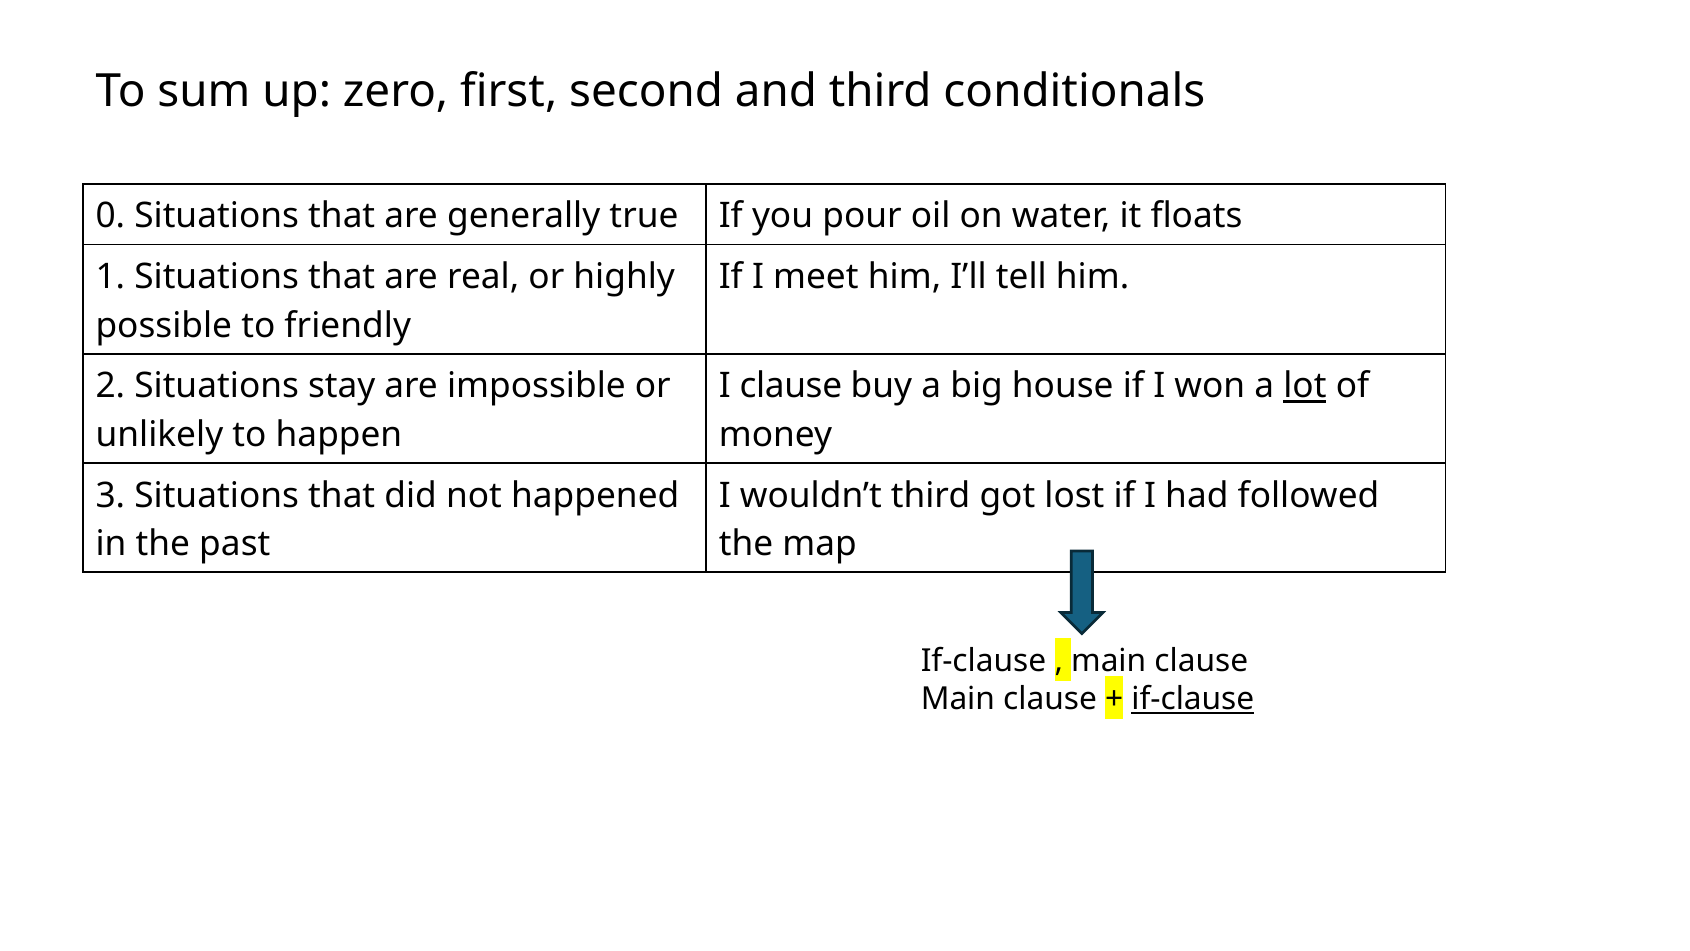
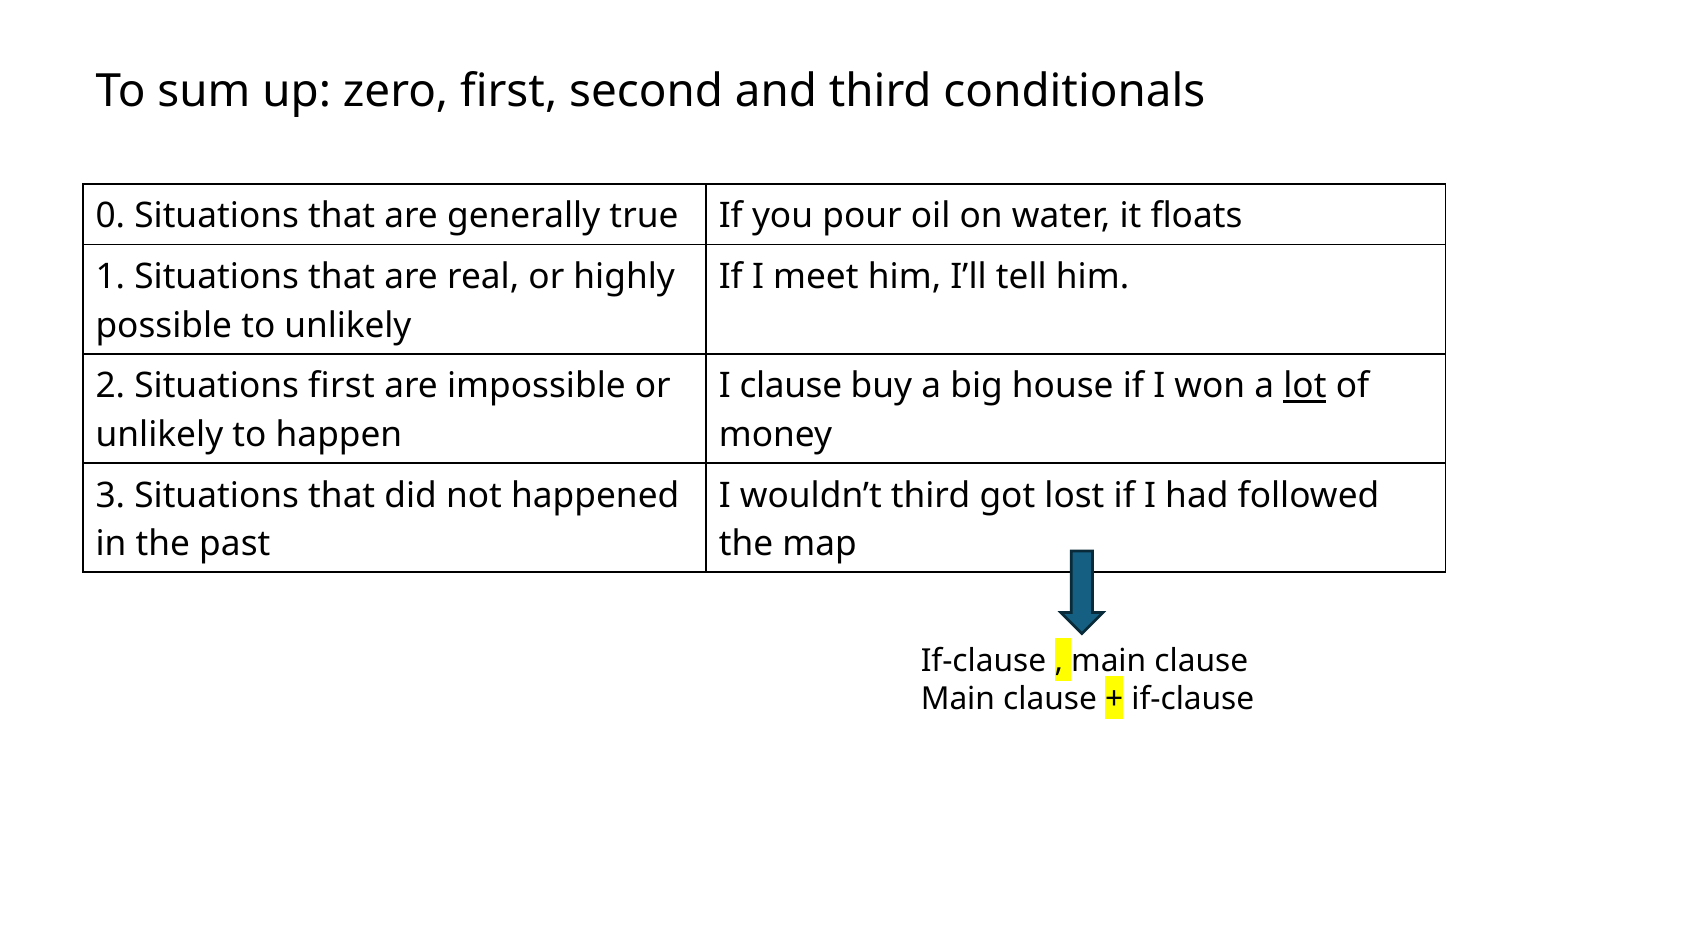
to friendly: friendly -> unlikely
Situations stay: stay -> first
if-clause at (1193, 699) underline: present -> none
